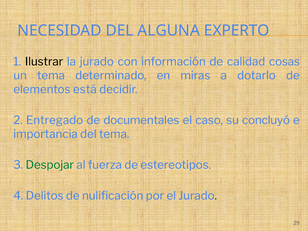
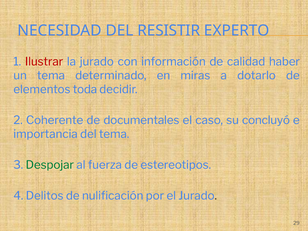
ALGUNA: ALGUNA -> RESISTIR
Ilustrar colour: black -> red
cosas: cosas -> haber
está: está -> toda
Entregado: Entregado -> Coherente
